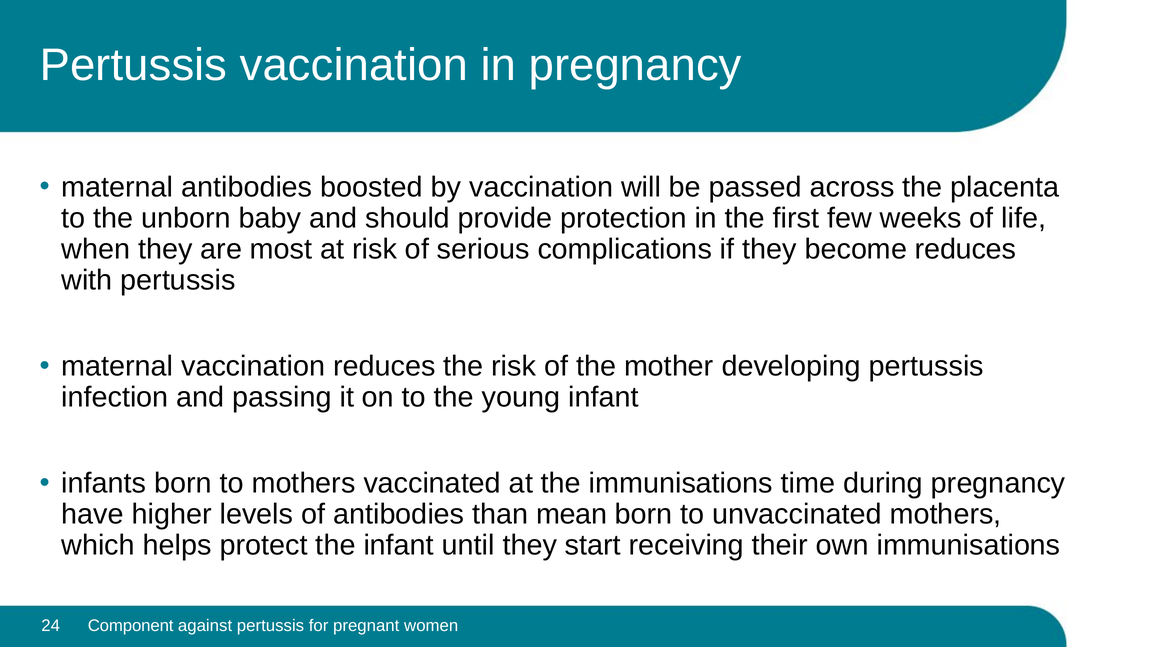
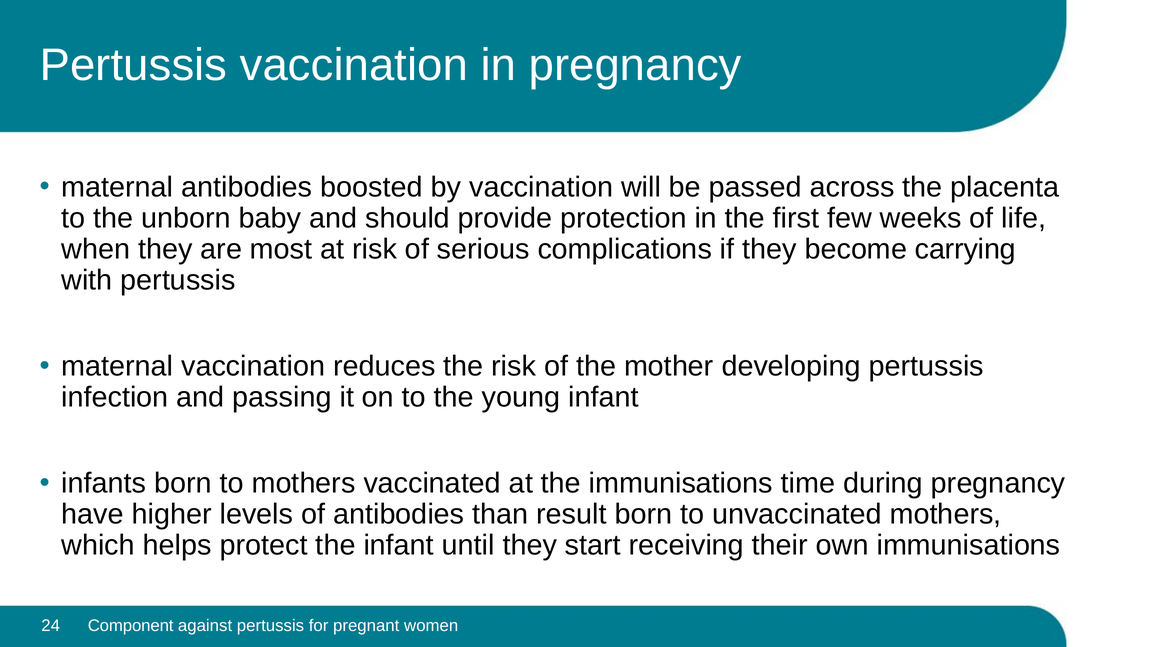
become reduces: reduces -> carrying
mean: mean -> result
